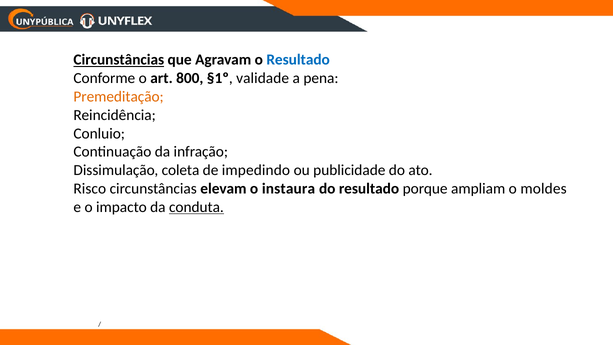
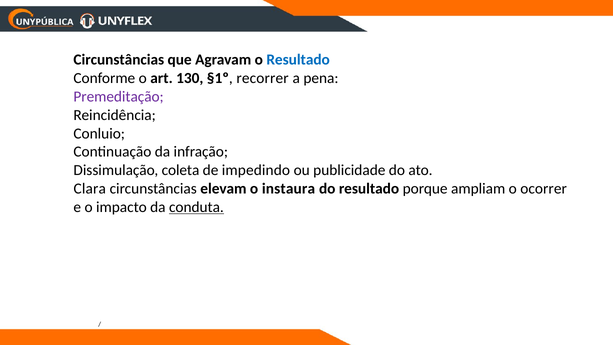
Circunstâncias at (119, 60) underline: present -> none
800: 800 -> 130
validade: validade -> recorrer
Premeditação colour: orange -> purple
Risco: Risco -> Clara
moldes: moldes -> ocorrer
